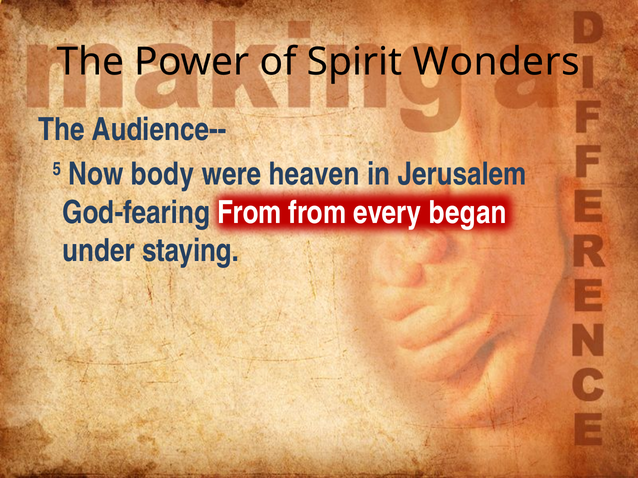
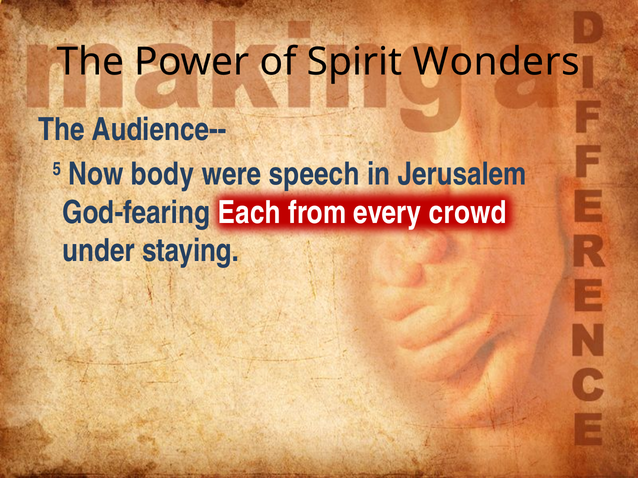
heaven: heaven -> speech
God-fearing From: From -> Each
began: began -> crowd
